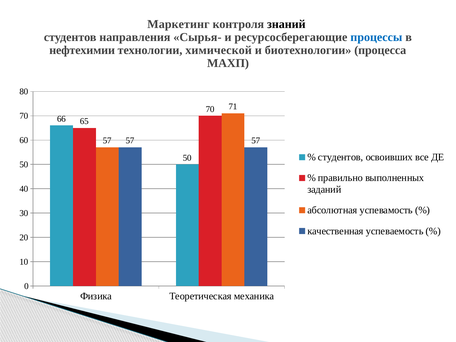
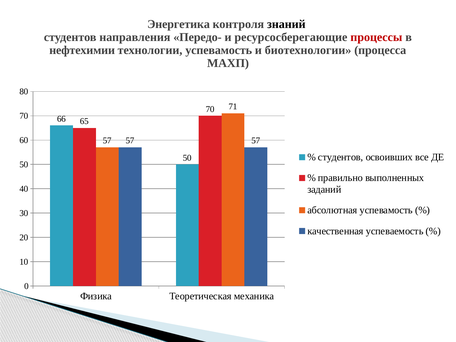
Маркетинг: Маркетинг -> Энергетика
Сырья-: Сырья- -> Передо-
процессы colour: blue -> red
технологии химической: химической -> успевамость
